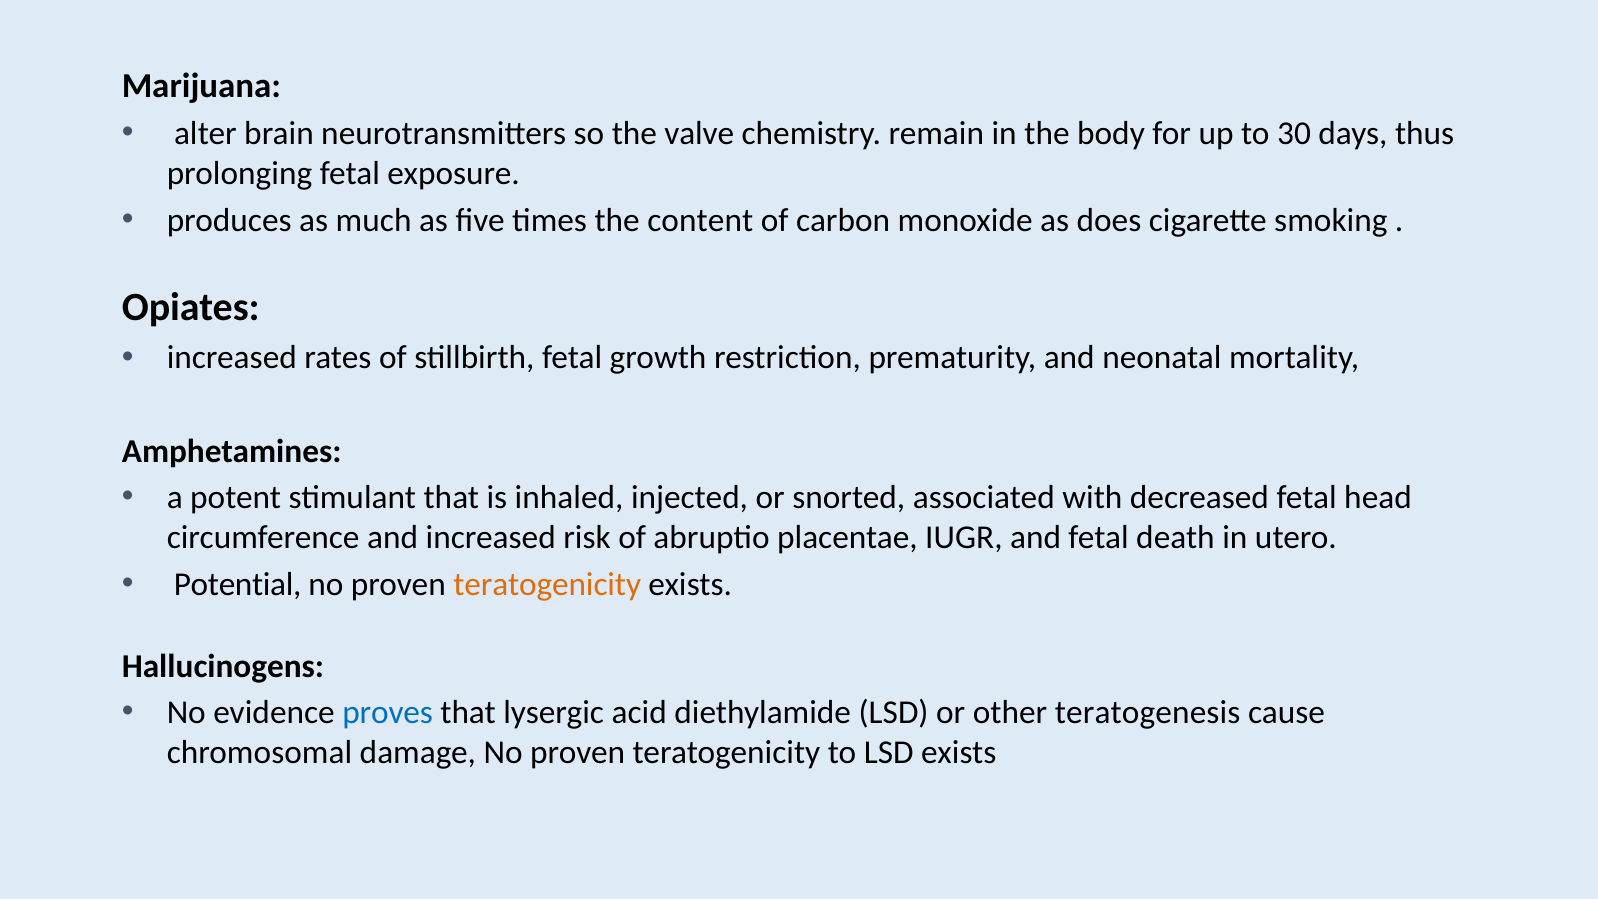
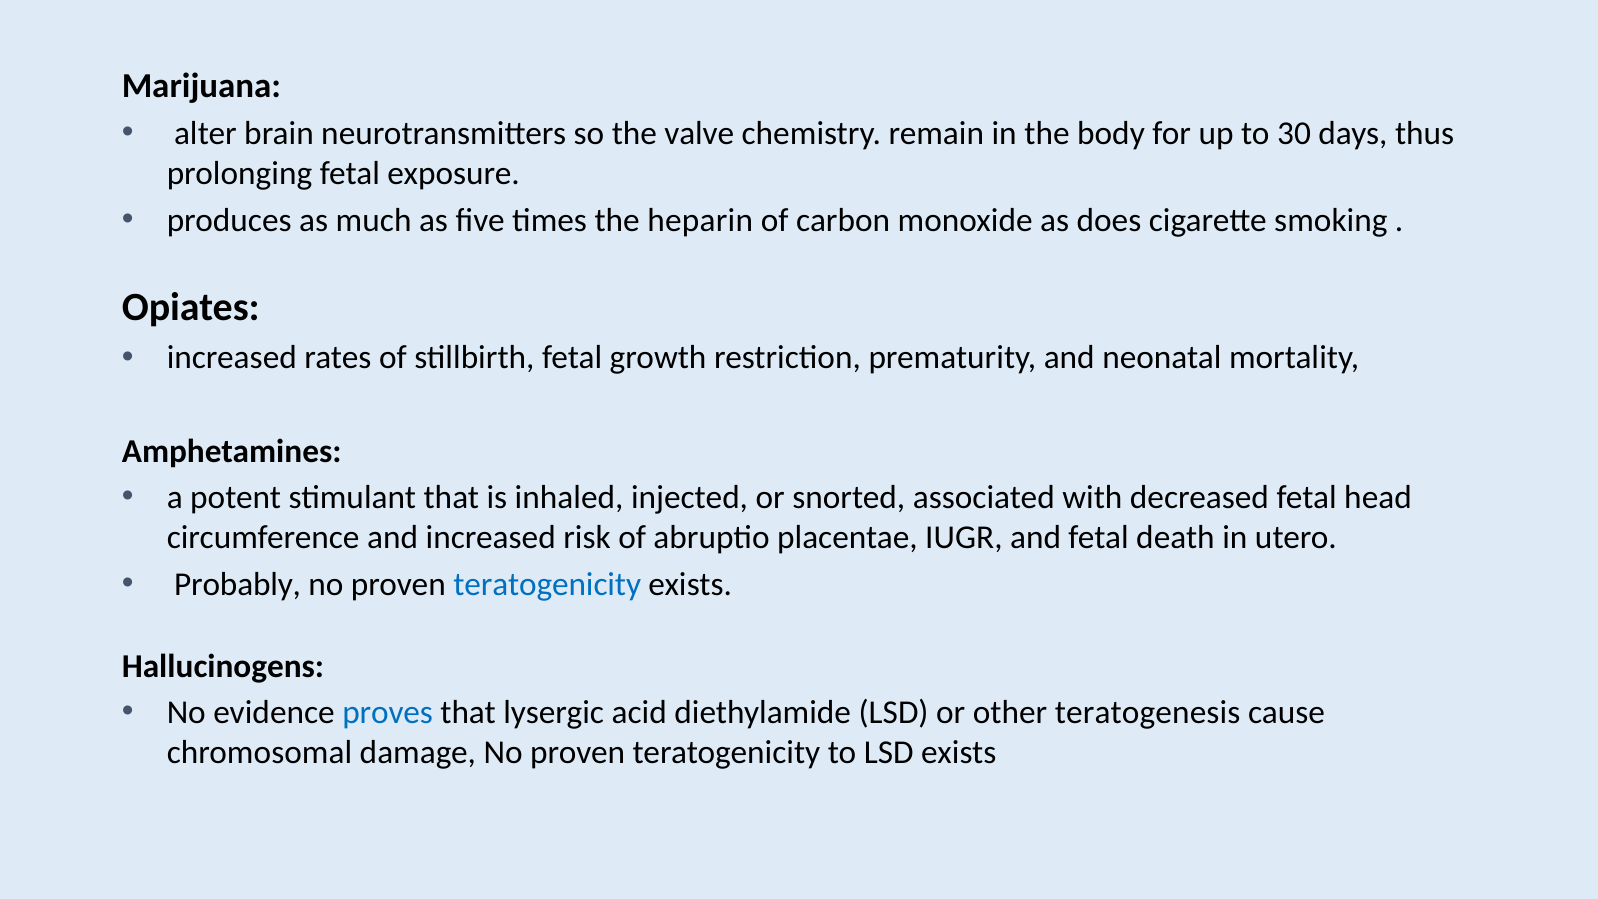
content: content -> heparin
Potential: Potential -> Probably
teratogenicity at (547, 584) colour: orange -> blue
